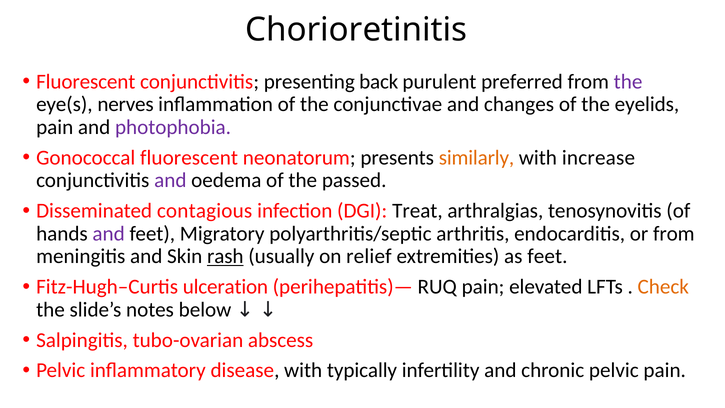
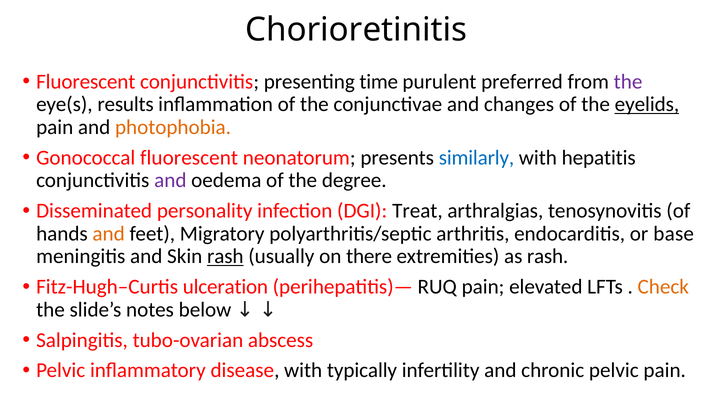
back: back -> time
nerves: nerves -> results
eyelids underline: none -> present
photophobia colour: purple -> orange
similarly colour: orange -> blue
increase: increase -> hepatitis
passed: passed -> degree
contagious: contagious -> personality
and at (109, 234) colour: purple -> orange
or from: from -> base
relief: relief -> there
as feet: feet -> rash
